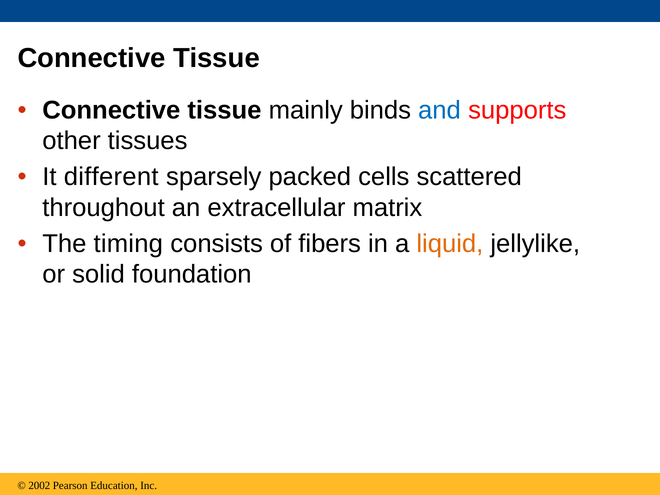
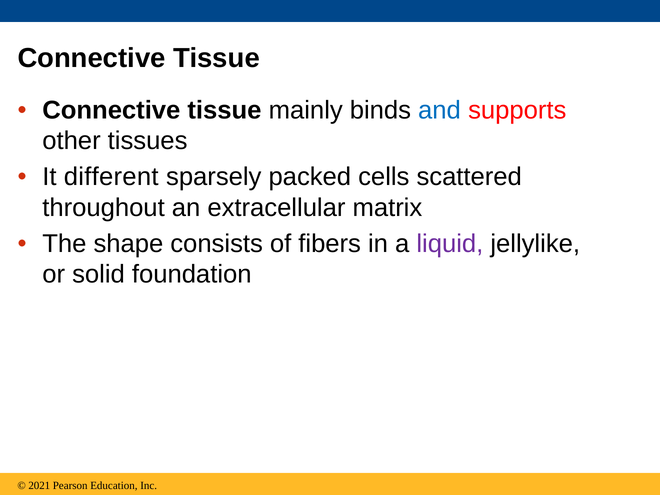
timing: timing -> shape
liquid colour: orange -> purple
2002: 2002 -> 2021
